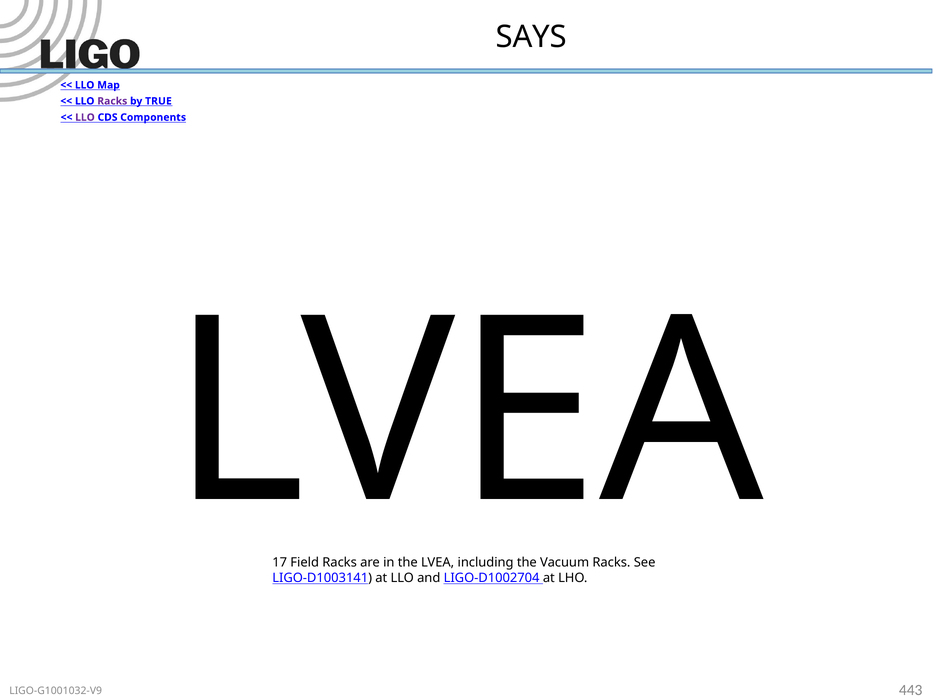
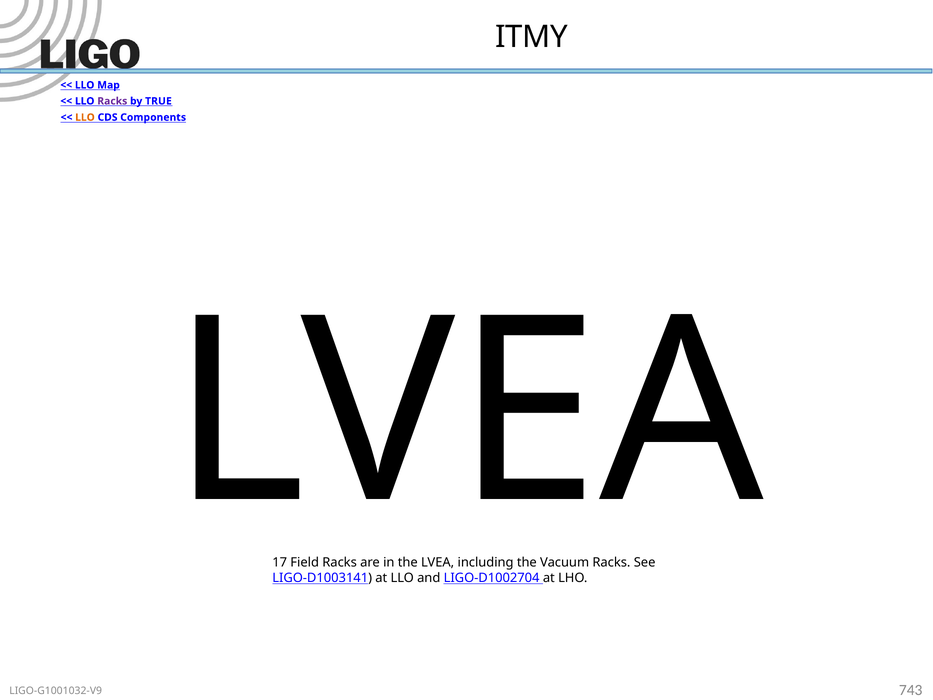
SAYS: SAYS -> ITMY
LLO at (85, 117) colour: purple -> orange
443: 443 -> 743
